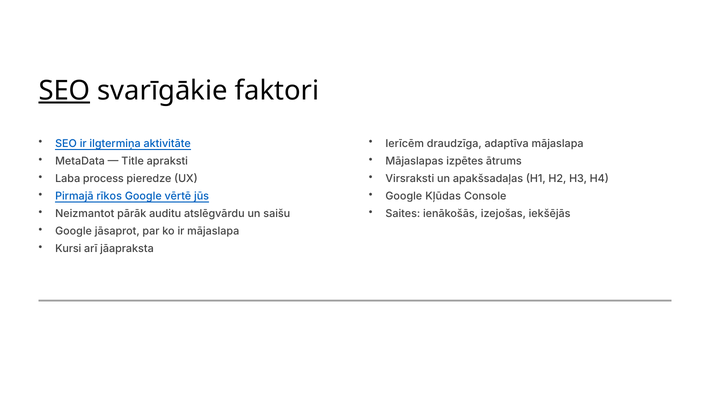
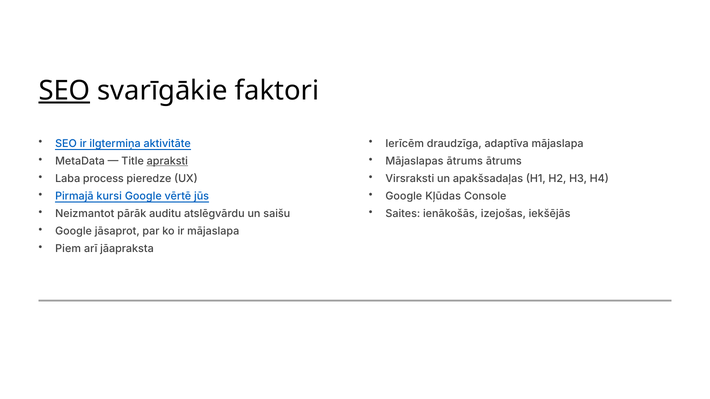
apraksti underline: none -> present
Mājaslapas izpētes: izpētes -> ātrums
rīkos: rīkos -> kursi
Kursi: Kursi -> Piem
